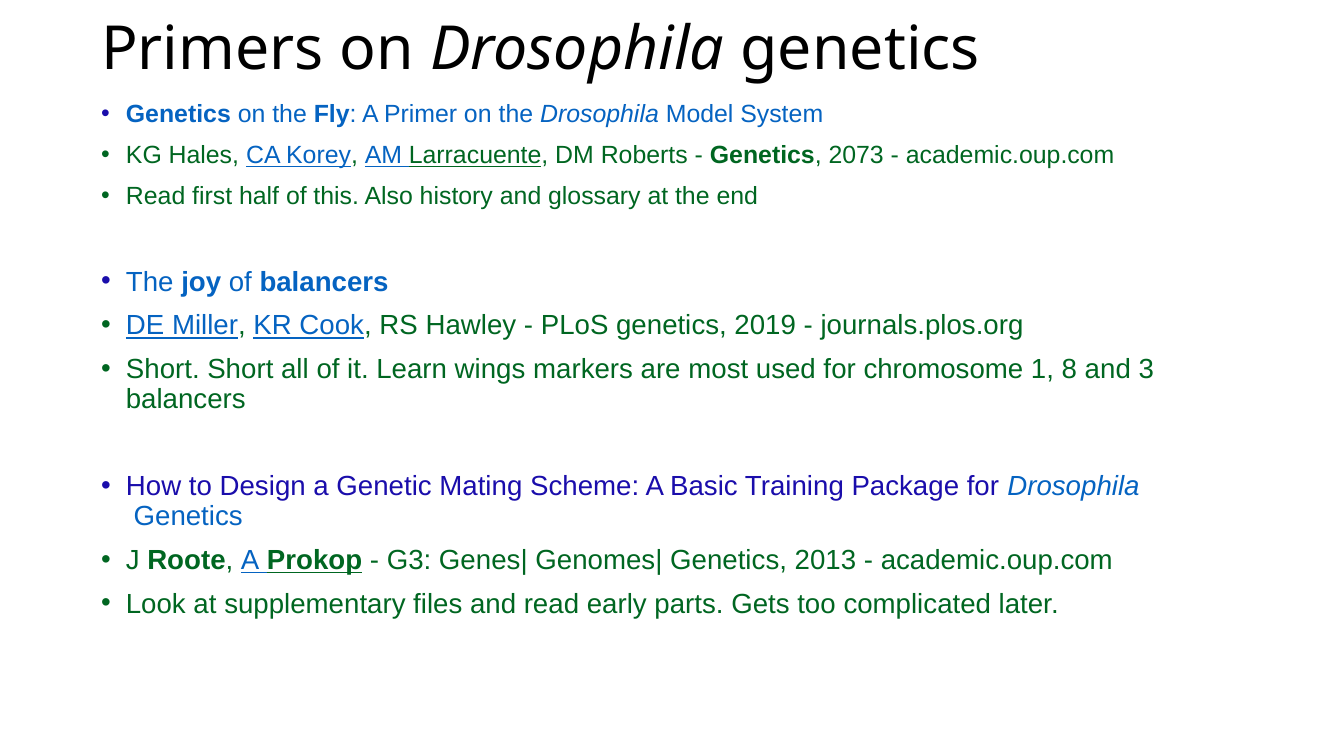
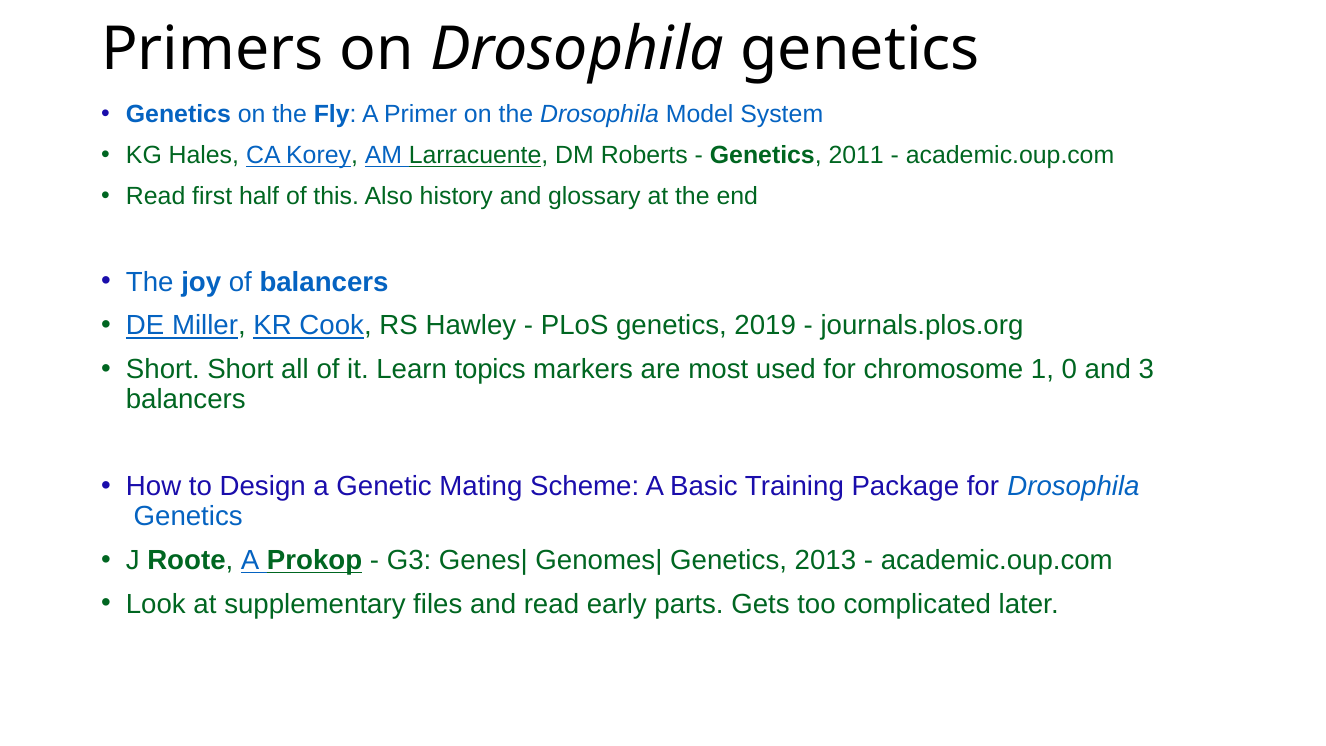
2073: 2073 -> 2011
wings: wings -> topics
8: 8 -> 0
